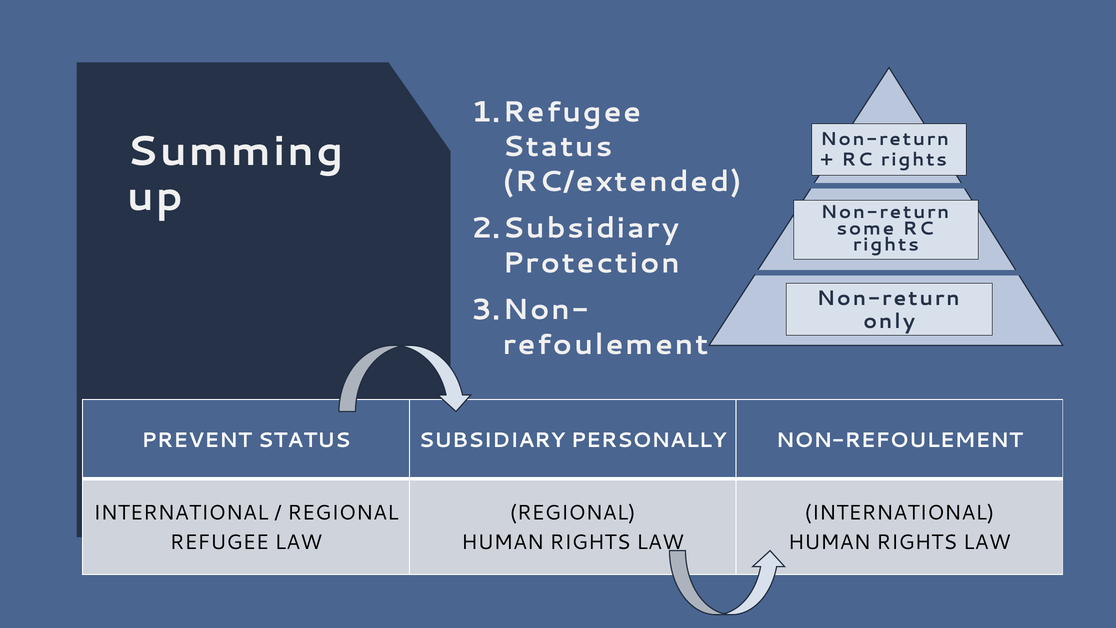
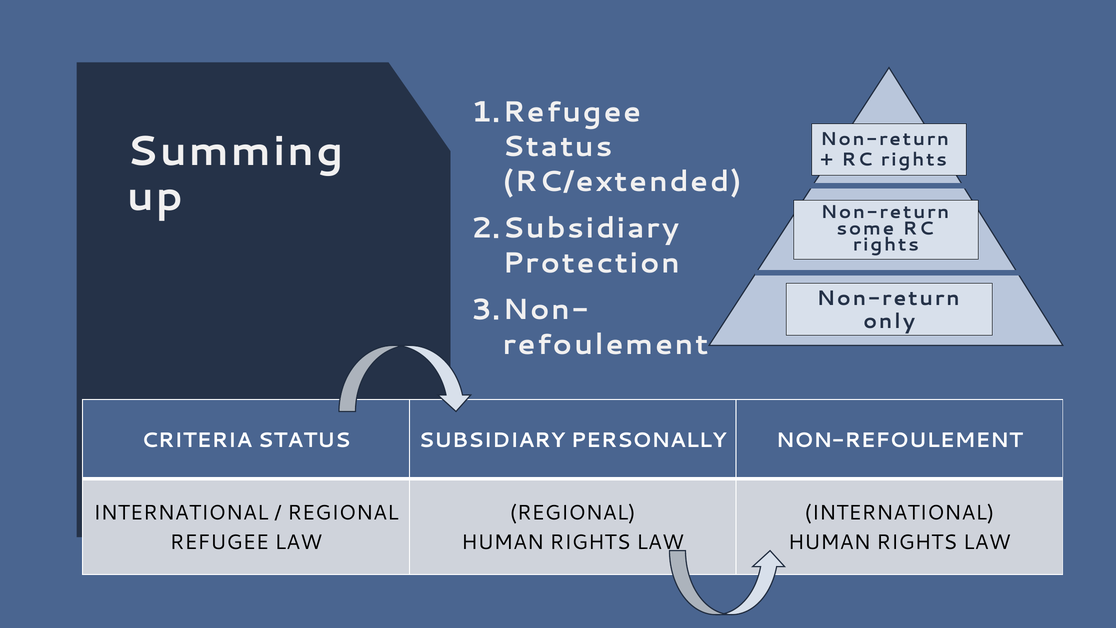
PREVENT: PREVENT -> CRITERIA
